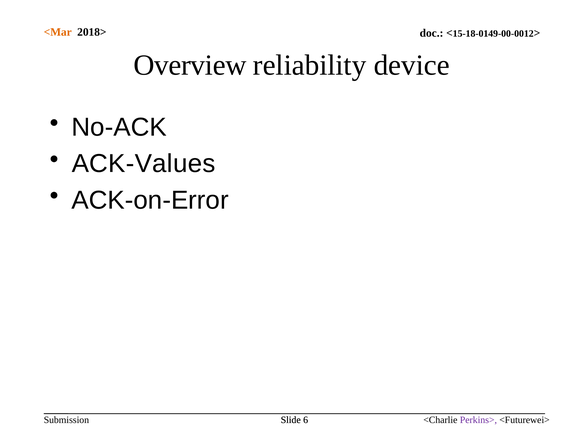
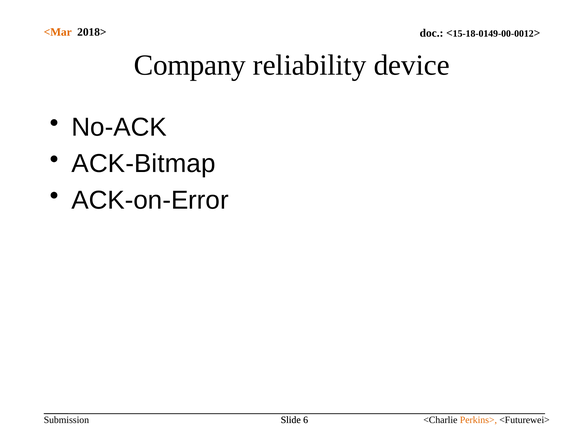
Overview: Overview -> Company
ACK-Values: ACK-Values -> ACK-Bitmap
Perkins> colour: purple -> orange
